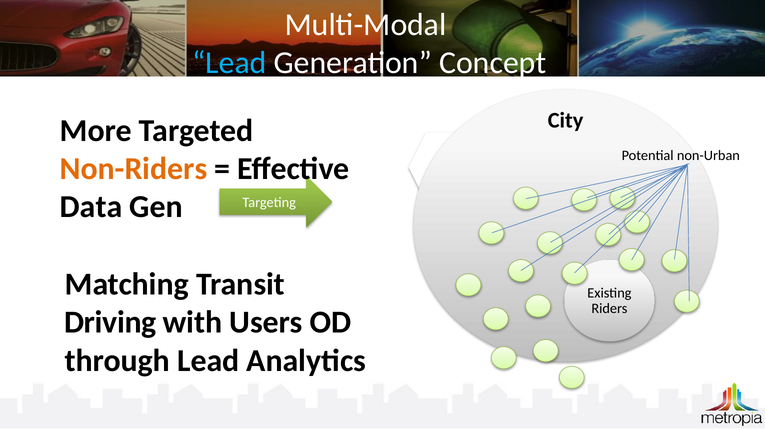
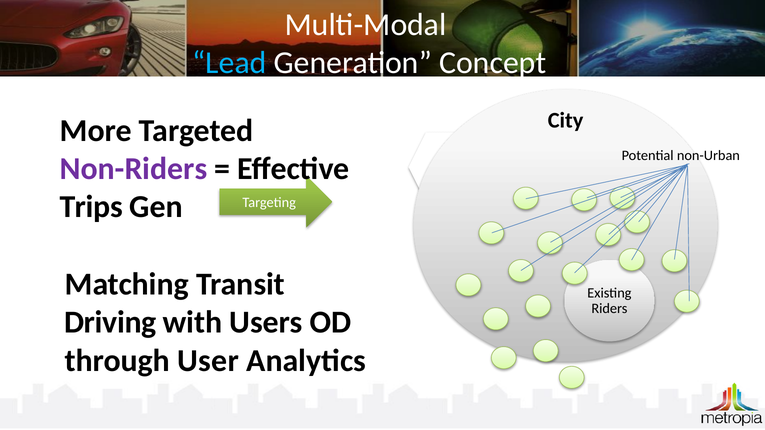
Non-Riders colour: orange -> purple
Data: Data -> Trips
through Lead: Lead -> User
